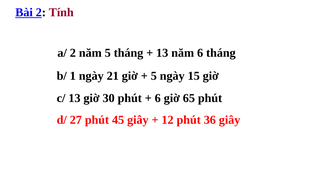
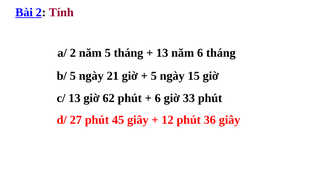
b/ 1: 1 -> 5
30: 30 -> 62
65: 65 -> 33
